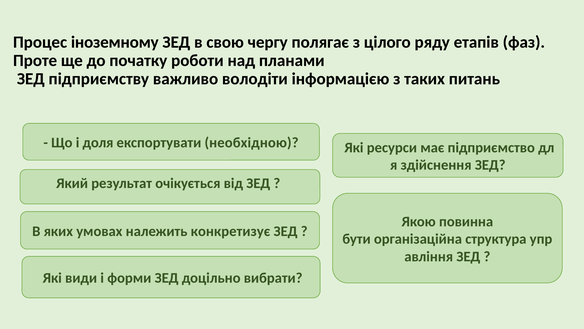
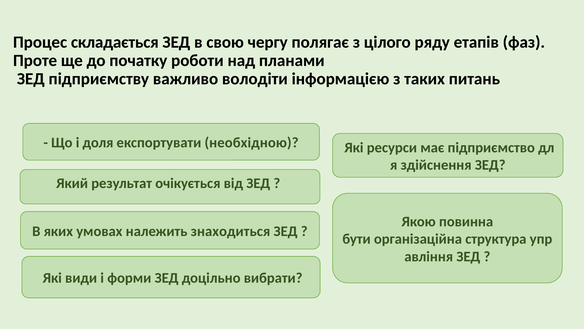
іноземному: іноземному -> складається
конкретизує: конкретизує -> знаходиться
